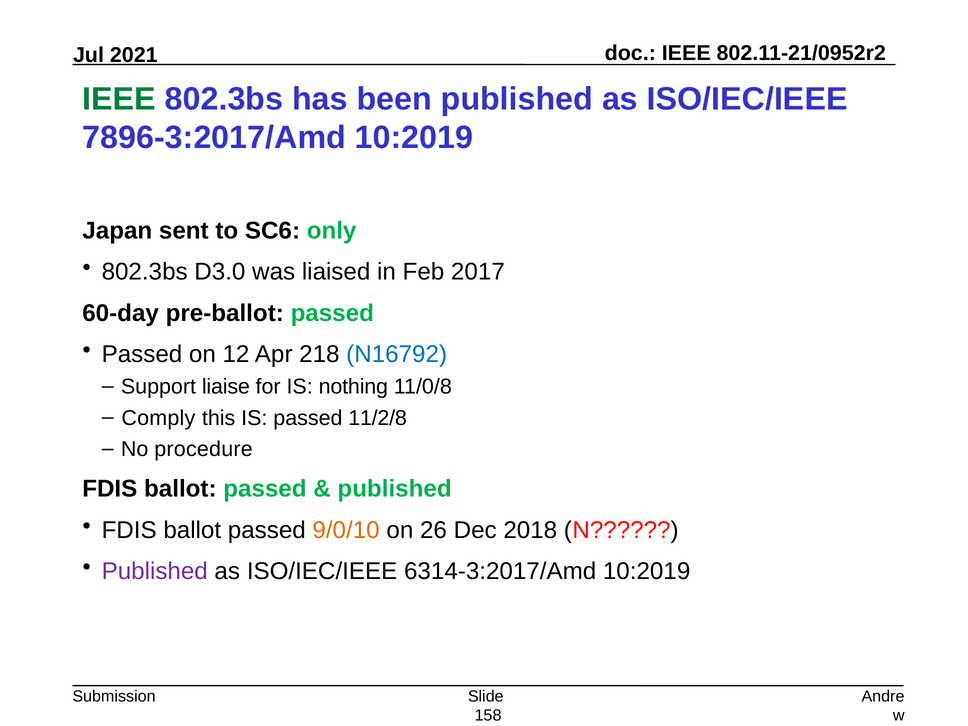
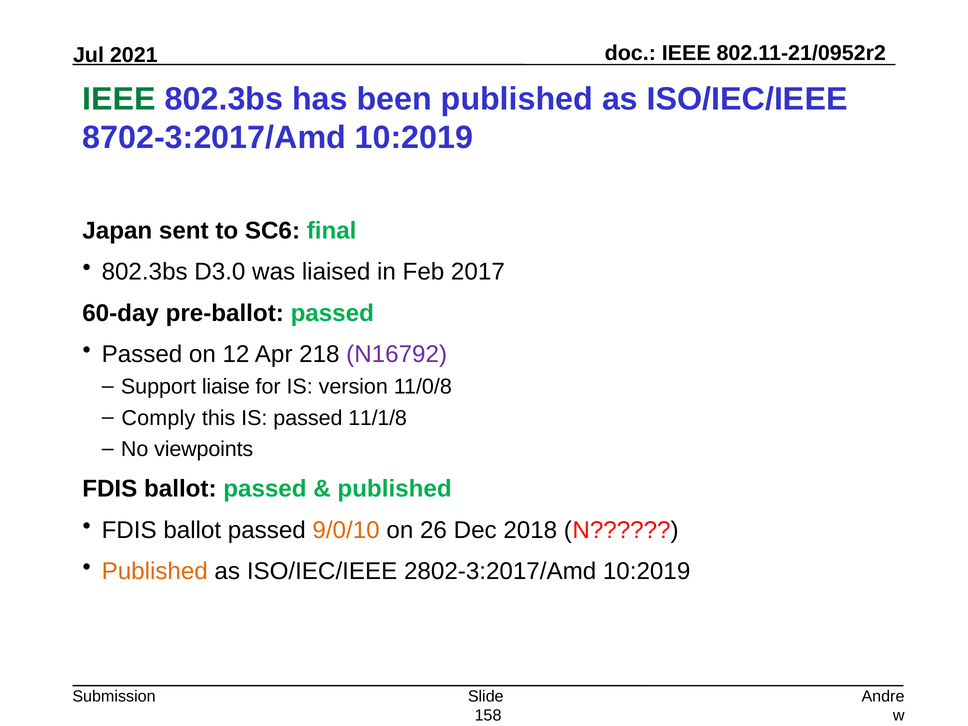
7896-3:2017/Amd: 7896-3:2017/Amd -> 8702-3:2017/Amd
only: only -> final
N16792 colour: blue -> purple
nothing: nothing -> version
11/2/8: 11/2/8 -> 11/1/8
procedure: procedure -> viewpoints
Published at (155, 571) colour: purple -> orange
6314-3:2017/Amd: 6314-3:2017/Amd -> 2802-3:2017/Amd
